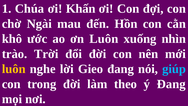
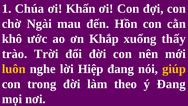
ơn Luôn: Luôn -> Khắp
nhìn: nhìn -> thấy
Gieo: Gieo -> Hiệp
giúp colour: light blue -> yellow
